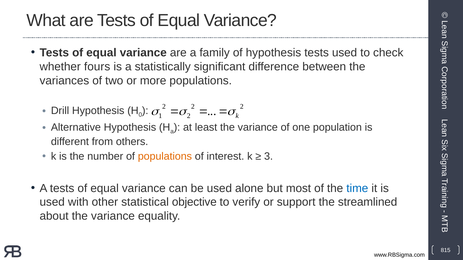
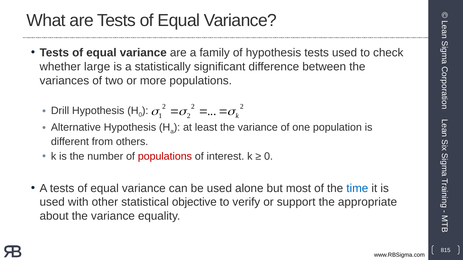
fours: fours -> large
populations at (165, 157) colour: orange -> red
3 at (269, 157): 3 -> 0
streamlined: streamlined -> appropriate
